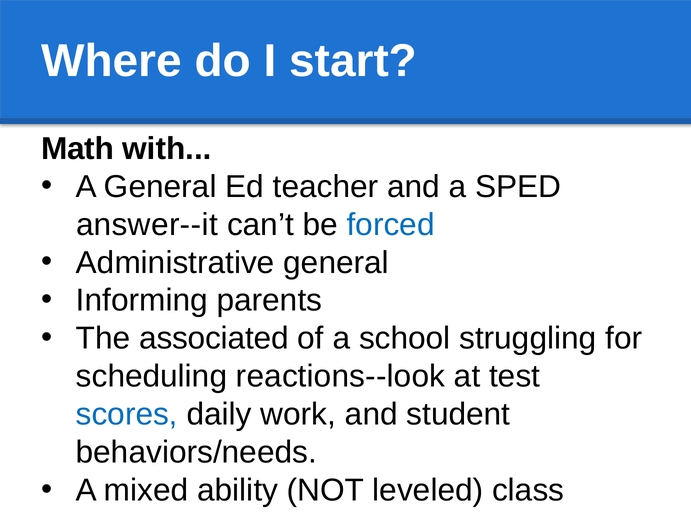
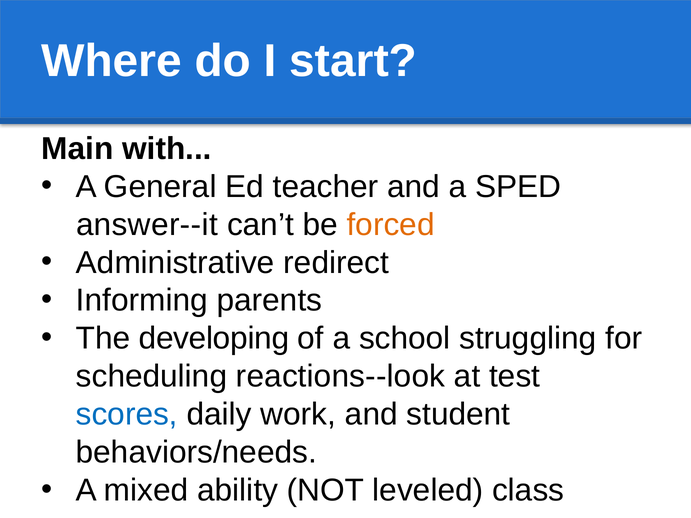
Math: Math -> Main
forced colour: blue -> orange
Administrative general: general -> redirect
associated: associated -> developing
